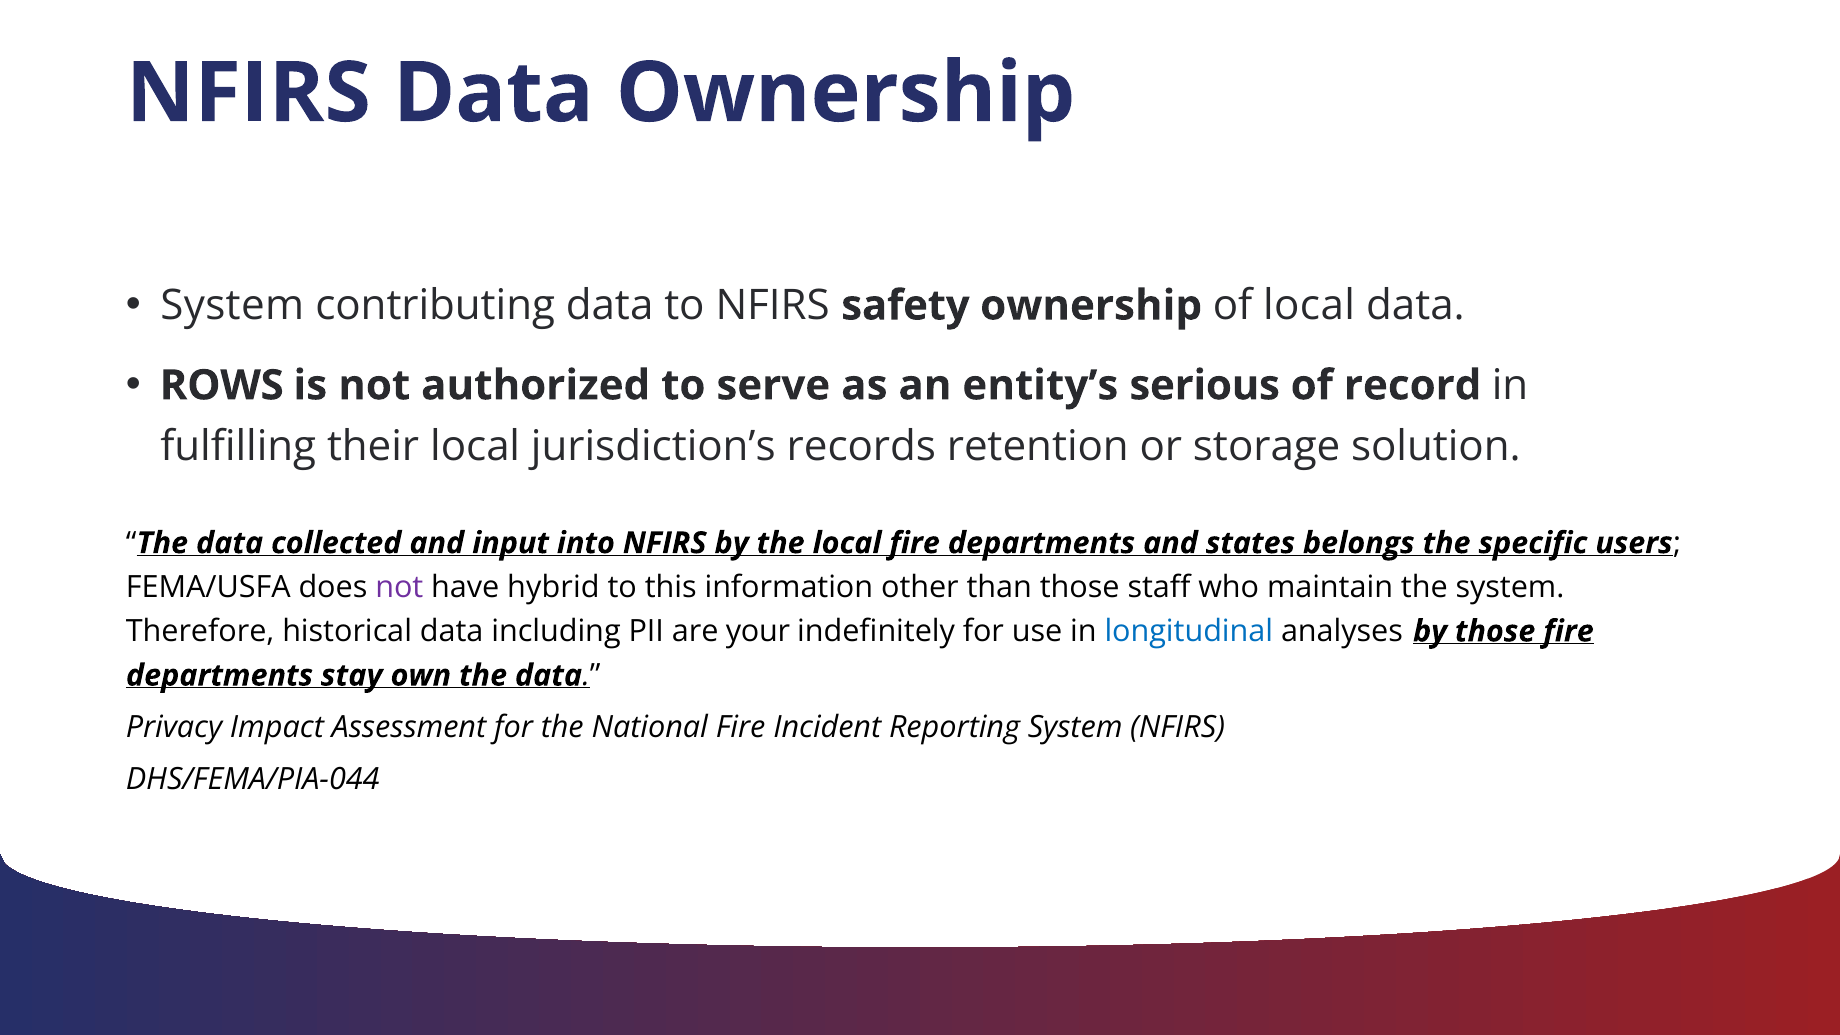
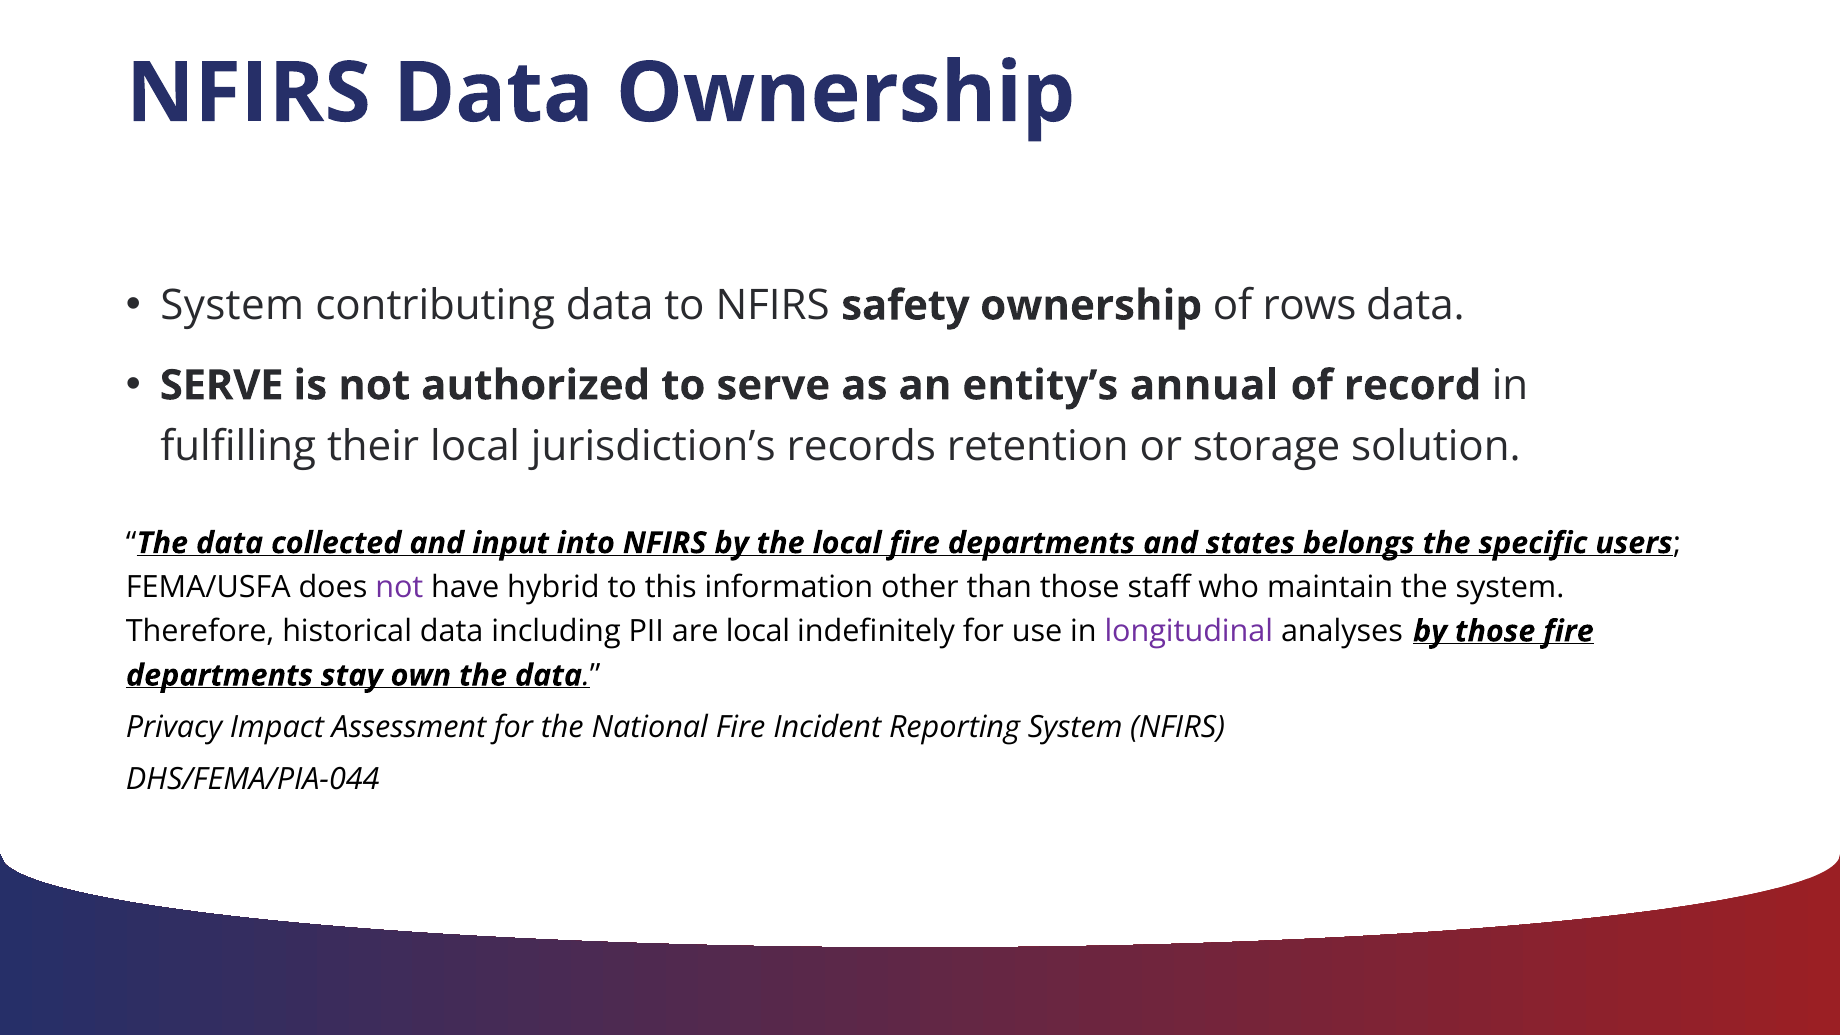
of local: local -> rows
ROWS at (222, 385): ROWS -> SERVE
serious: serious -> annual
are your: your -> local
longitudinal colour: blue -> purple
